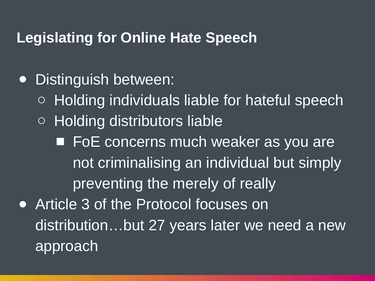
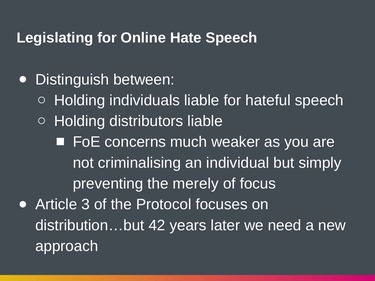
really: really -> focus
27: 27 -> 42
